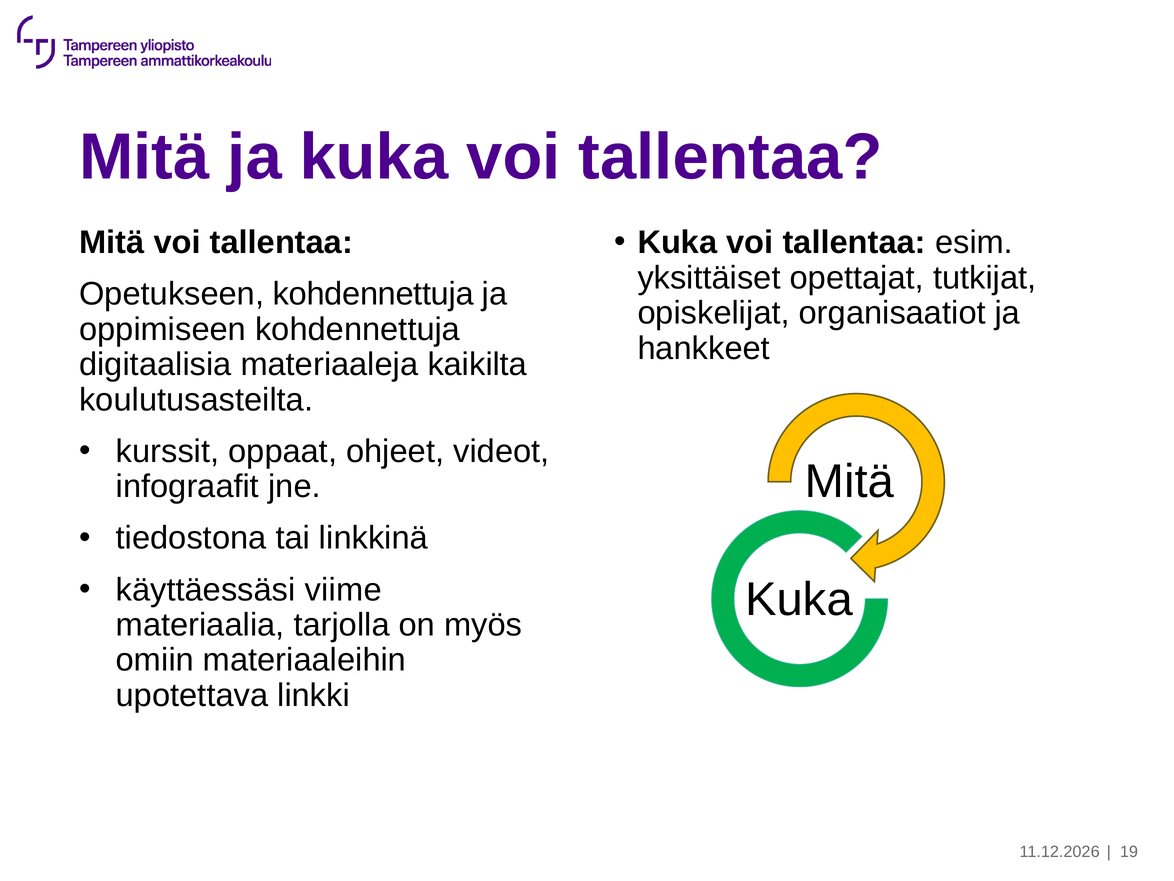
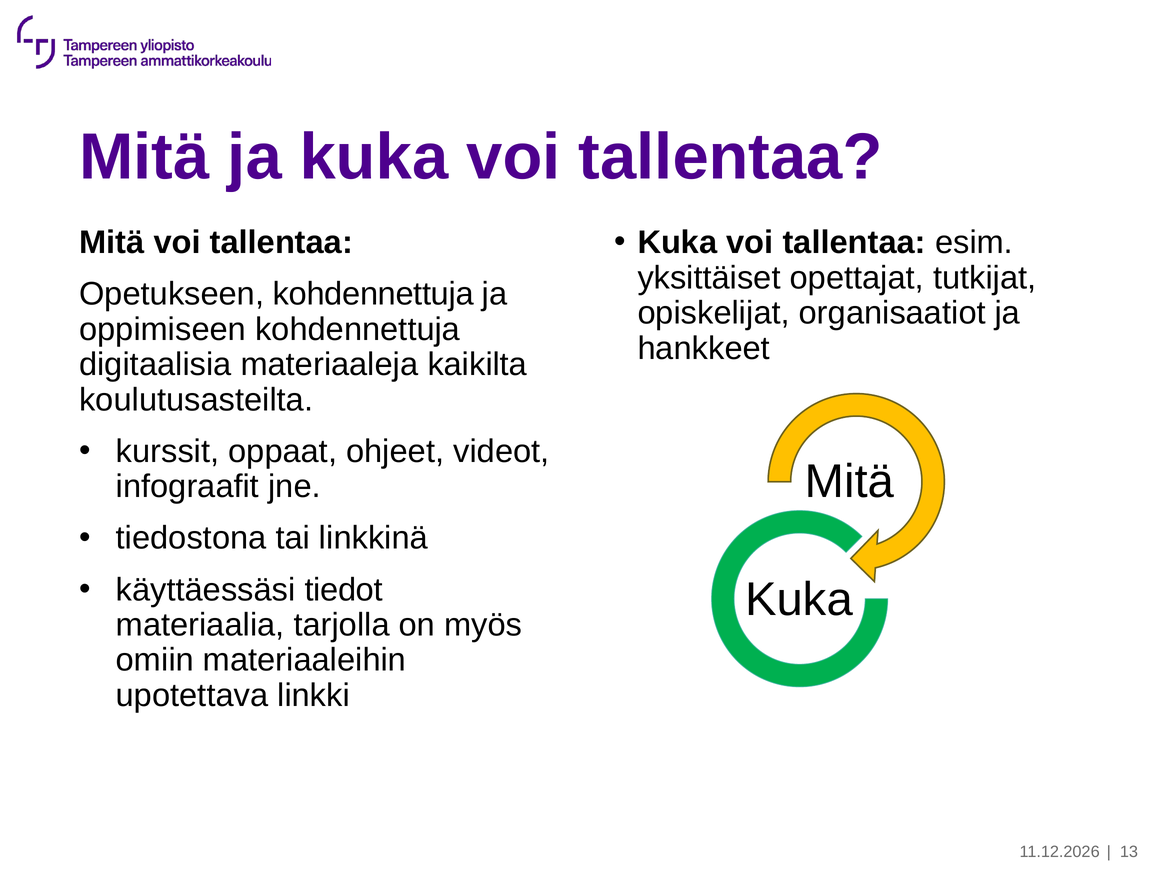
viime: viime -> tiedot
19: 19 -> 13
